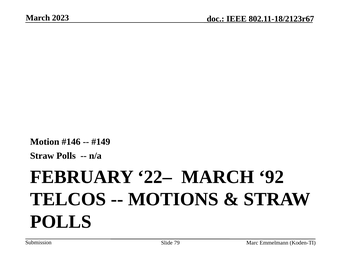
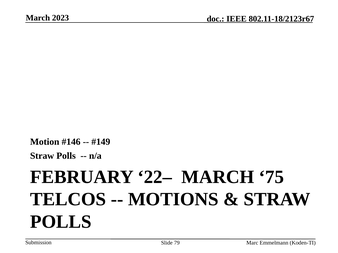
92: 92 -> 75
